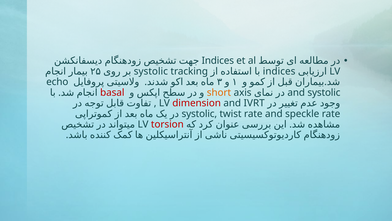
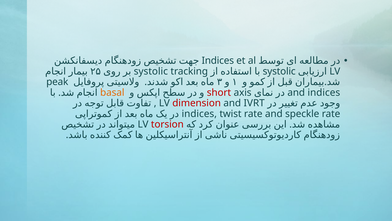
indices at (279, 71): indices -> systolic
echo: echo -> peak
basal colour: red -> orange
short colour: orange -> red
and systolic: systolic -> indices
systolic at (199, 114): systolic -> indices
